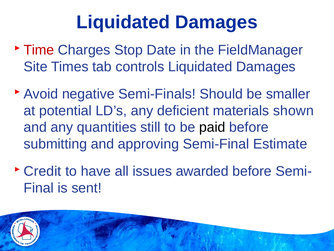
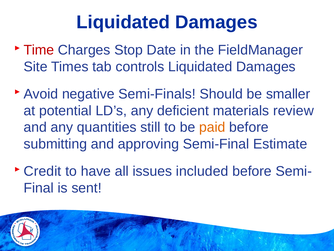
shown: shown -> review
paid colour: black -> orange
awarded: awarded -> included
